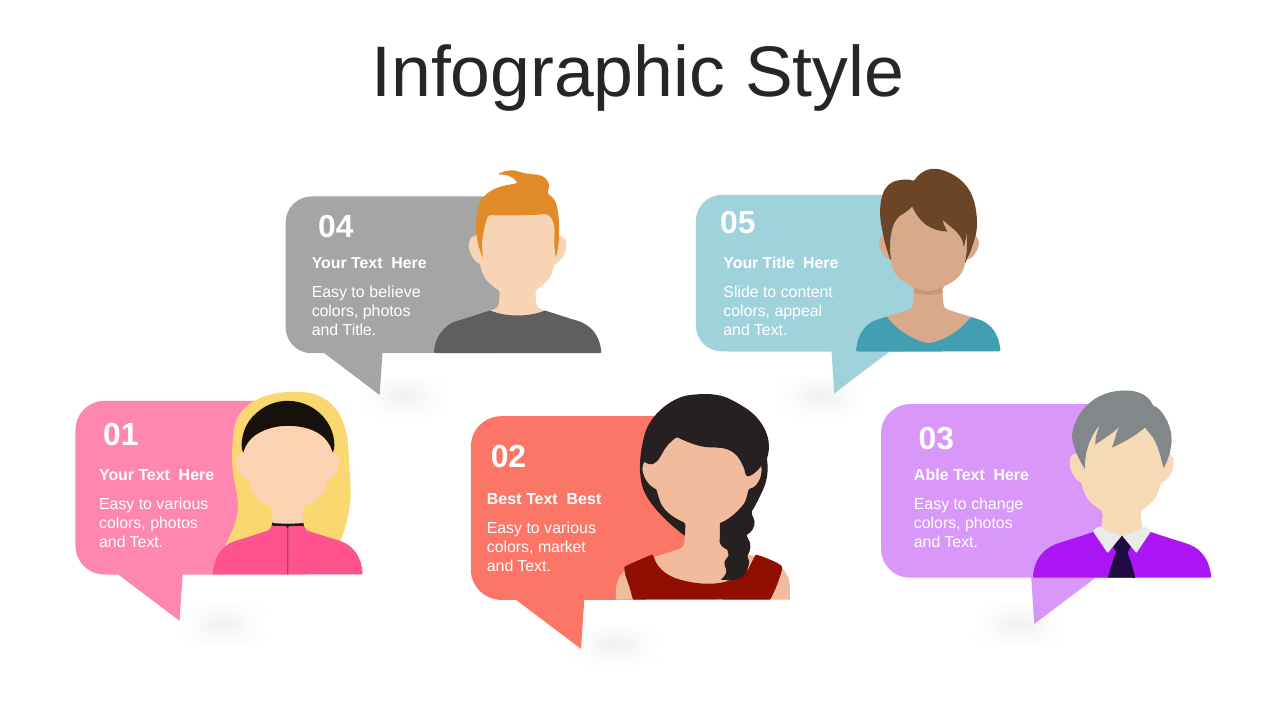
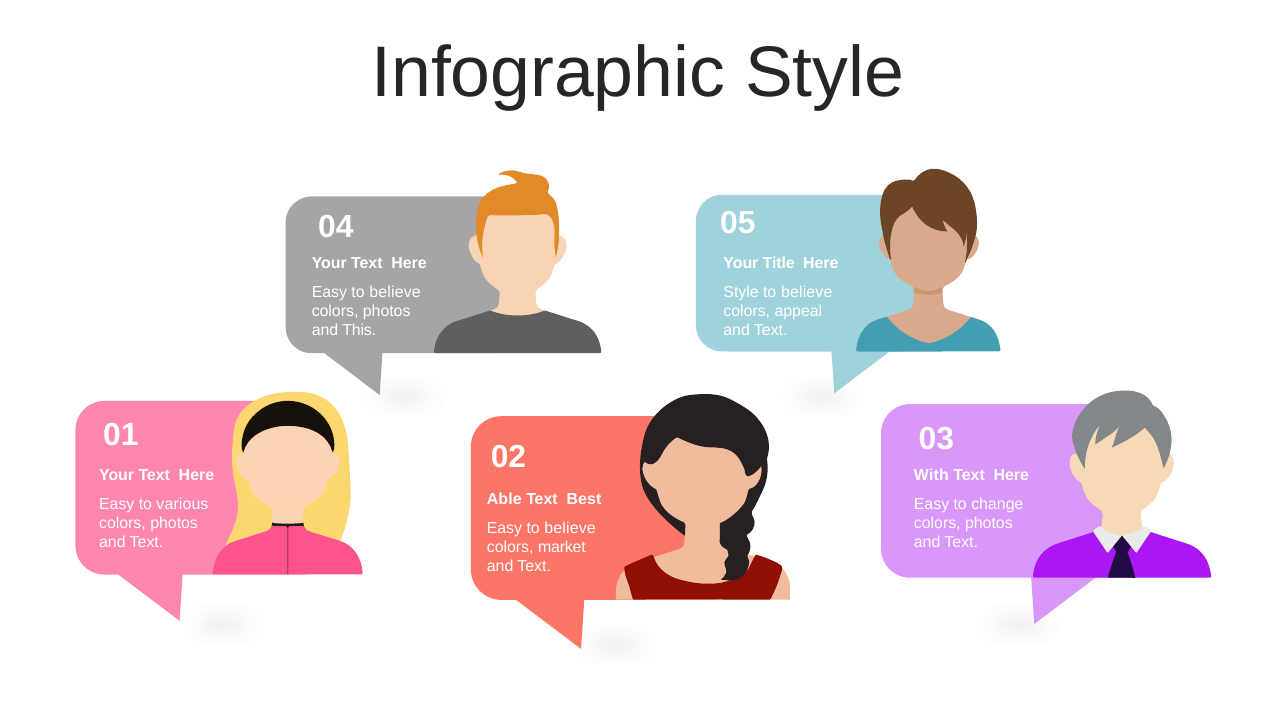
Slide at (741, 292): Slide -> Style
content at (807, 292): content -> believe
and Title: Title -> This
Able: Able -> With
Best at (504, 499): Best -> Able
various at (570, 528): various -> believe
